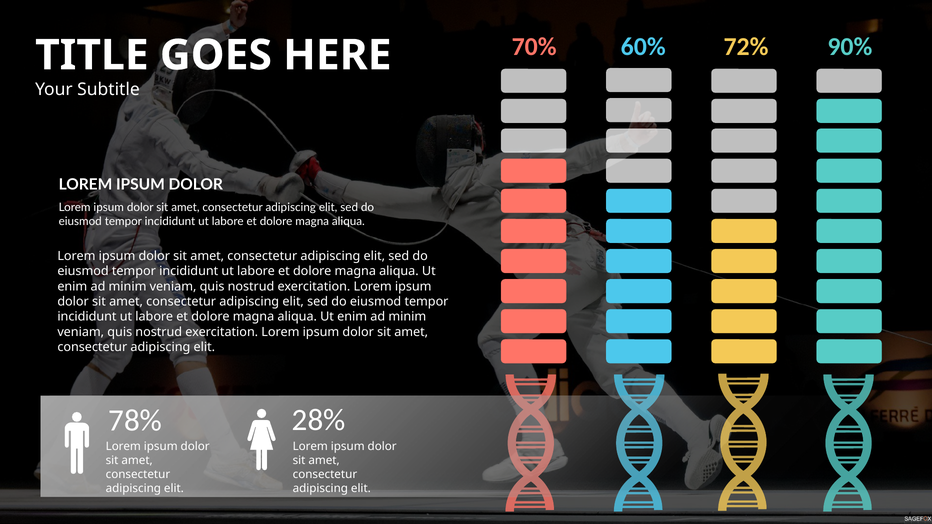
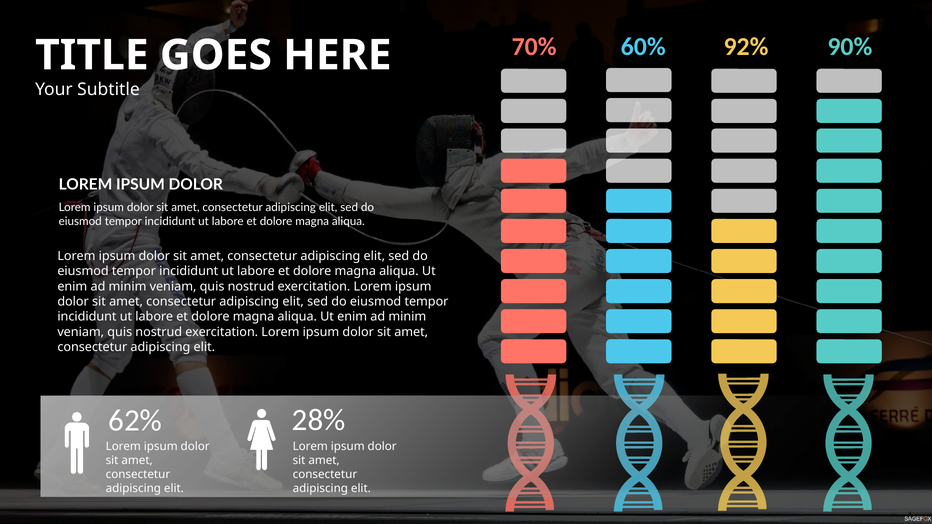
72%: 72% -> 92%
78%: 78% -> 62%
